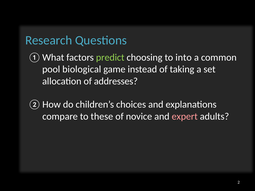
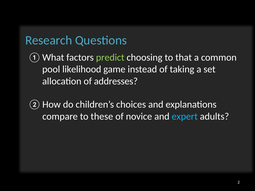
into: into -> that
biological: biological -> likelihood
expert colour: pink -> light blue
